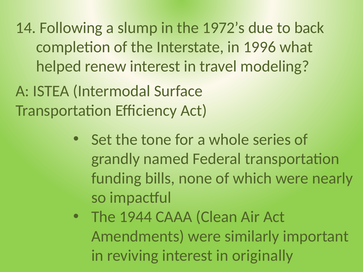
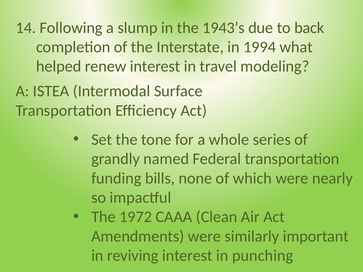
1972’s: 1972’s -> 1943’s
1996: 1996 -> 1994
1944: 1944 -> 1972
originally: originally -> punching
